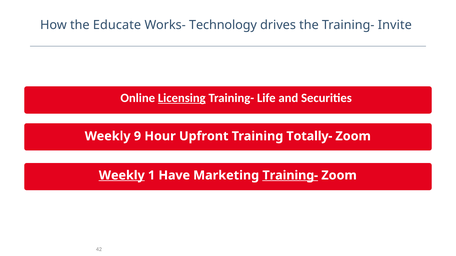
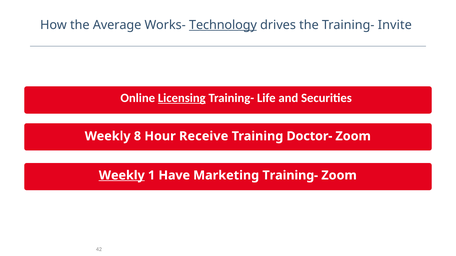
Educate: Educate -> Average
Technology underline: none -> present
9: 9 -> 8
Upfront: Upfront -> Receive
Totally-: Totally- -> Doctor-
Training- at (290, 176) underline: present -> none
